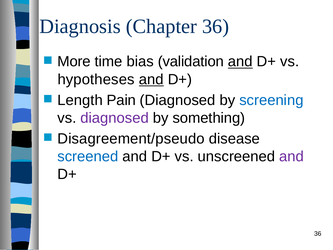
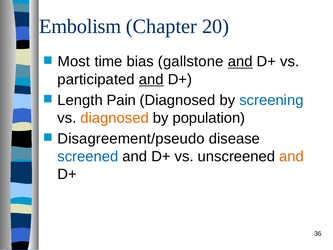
Diagnosis: Diagnosis -> Embolism
Chapter 36: 36 -> 20
More: More -> Most
validation: validation -> gallstone
hypotheses: hypotheses -> participated
diagnosed at (115, 118) colour: purple -> orange
something: something -> population
and at (292, 156) colour: purple -> orange
